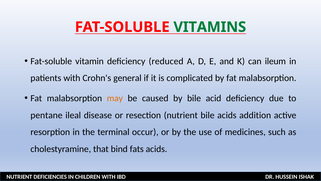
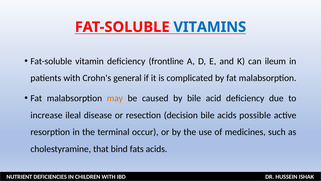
VITAMINS colour: green -> blue
reduced: reduced -> frontline
pentane: pentane -> increase
resection nutrient: nutrient -> decision
addition: addition -> possible
